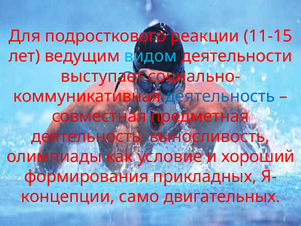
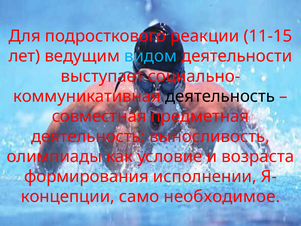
деятельность at (220, 96) colour: blue -> black
хороший: хороший -> возраста
прикладных: прикладных -> исполнении
двигательных: двигательных -> необходимое
